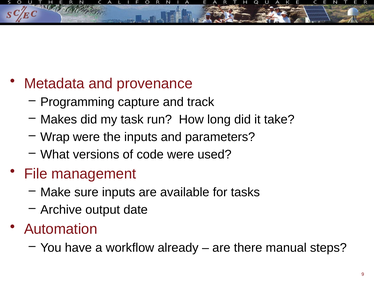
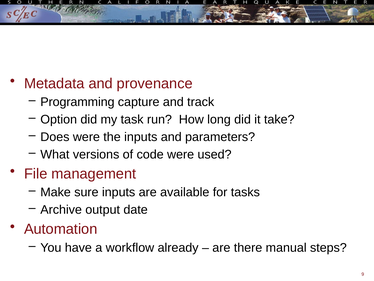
Makes: Makes -> Option
Wrap: Wrap -> Does
